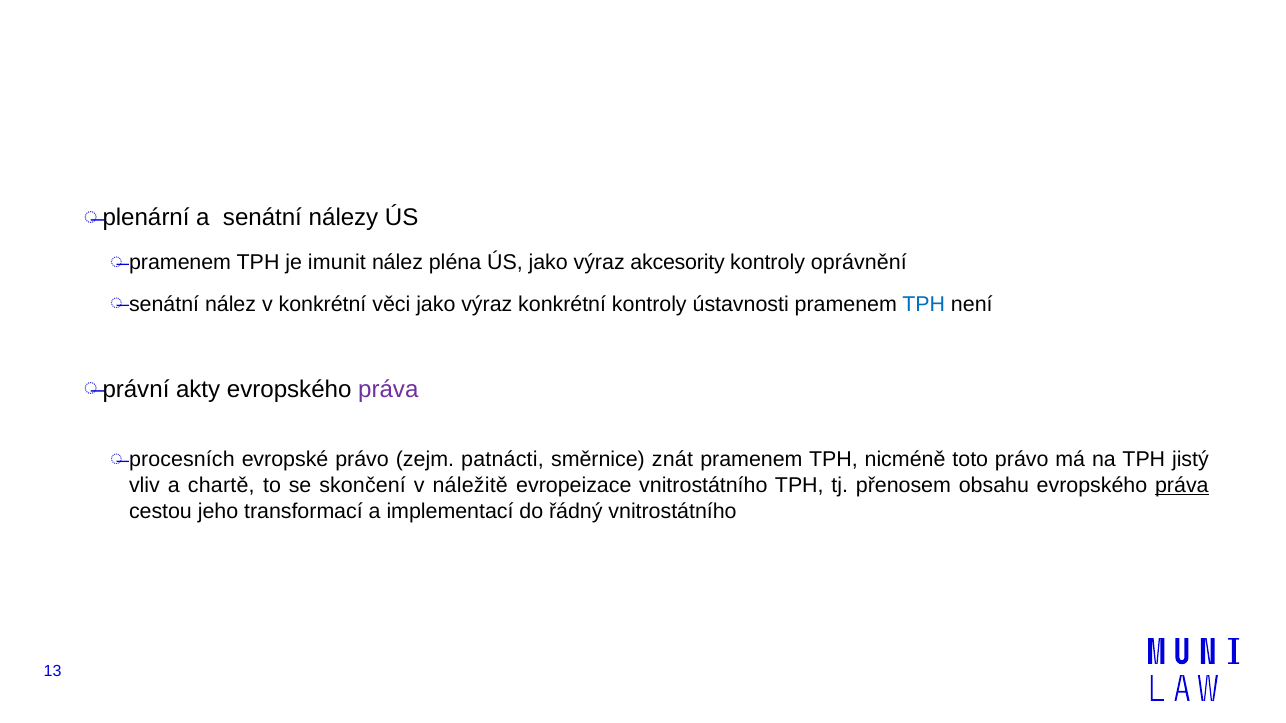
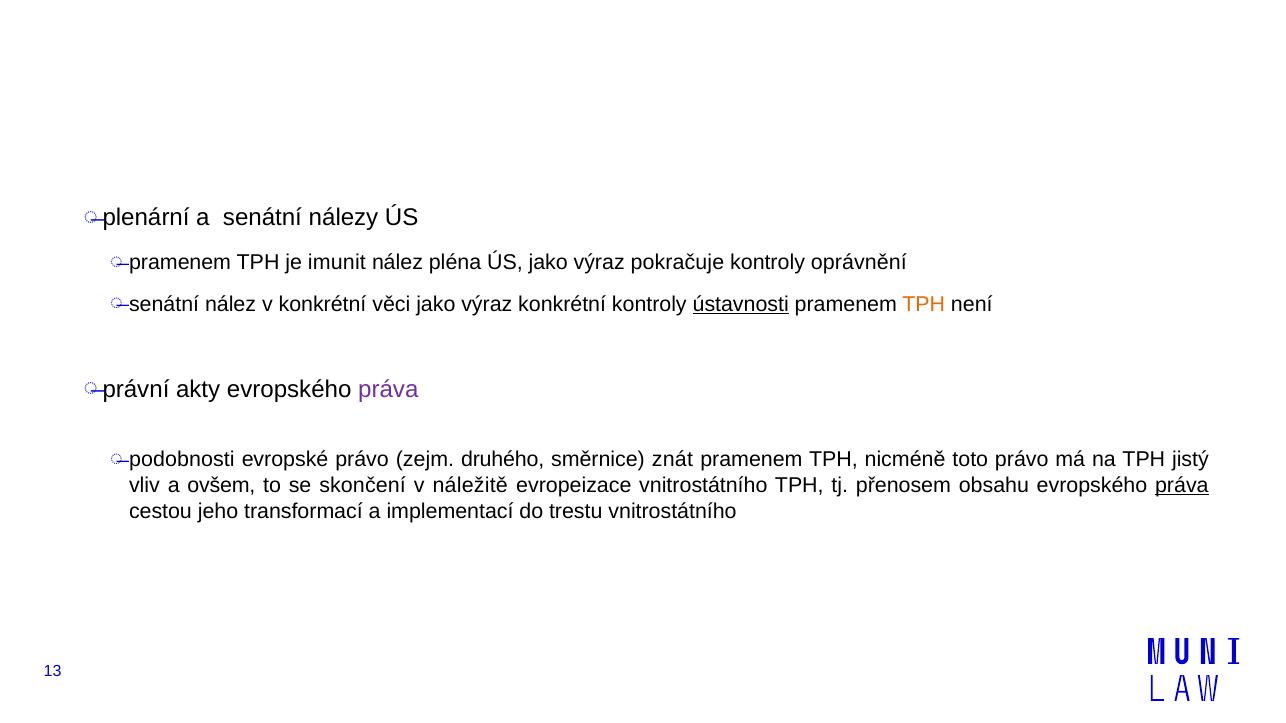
akcesority: akcesority -> pokračuje
ústavnosti underline: none -> present
TPH at (924, 304) colour: blue -> orange
procesních: procesních -> podobnosti
patnácti: patnácti -> druhého
chartě: chartě -> ovšem
řádný: řádný -> trestu
